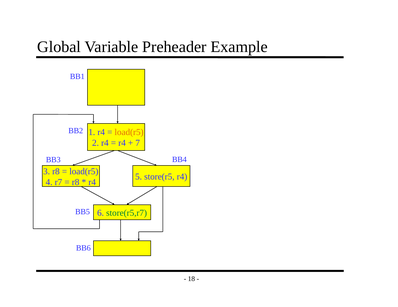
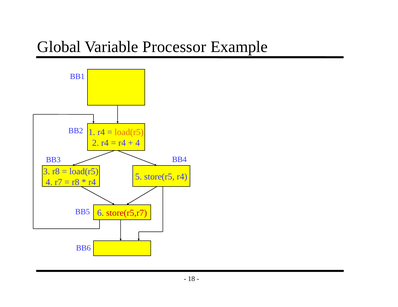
Preheader: Preheader -> Processor
7 at (138, 143): 7 -> 4
store(r5,r7 colour: green -> red
